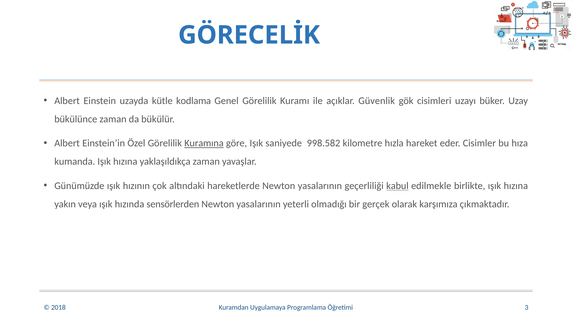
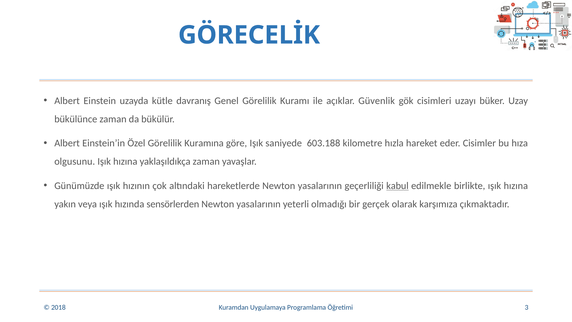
kodlama: kodlama -> davranış
Kuramına underline: present -> none
998.582: 998.582 -> 603.188
kumanda: kumanda -> olgusunu
